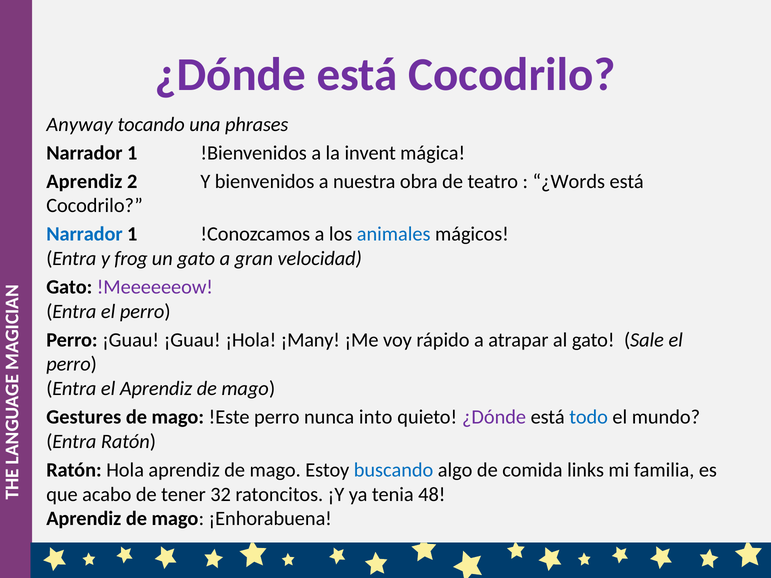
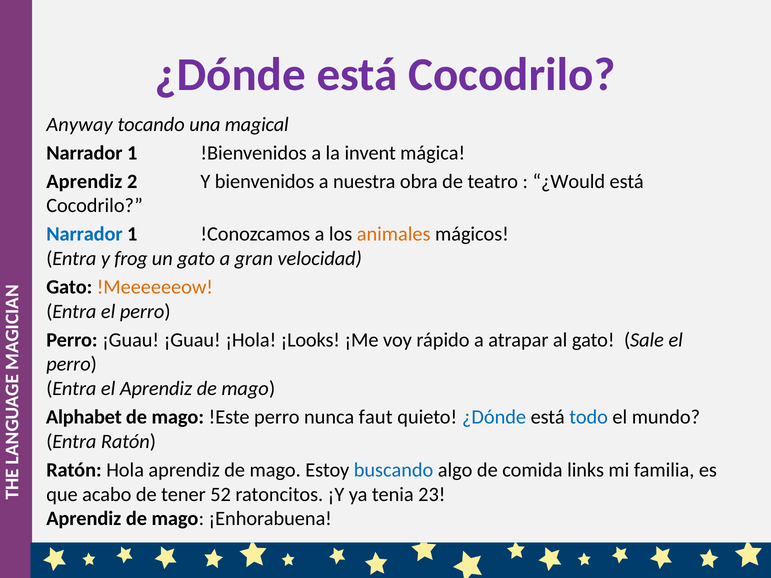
phrases: phrases -> magical
¿Words: ¿Words -> ¿Would
animales colour: blue -> orange
!Meeeeeeow colour: purple -> orange
¡Many: ¡Many -> ¡Looks
Gestures: Gestures -> Alphabet
into: into -> faut
¿Dónde at (494, 417) colour: purple -> blue
32: 32 -> 52
48: 48 -> 23
